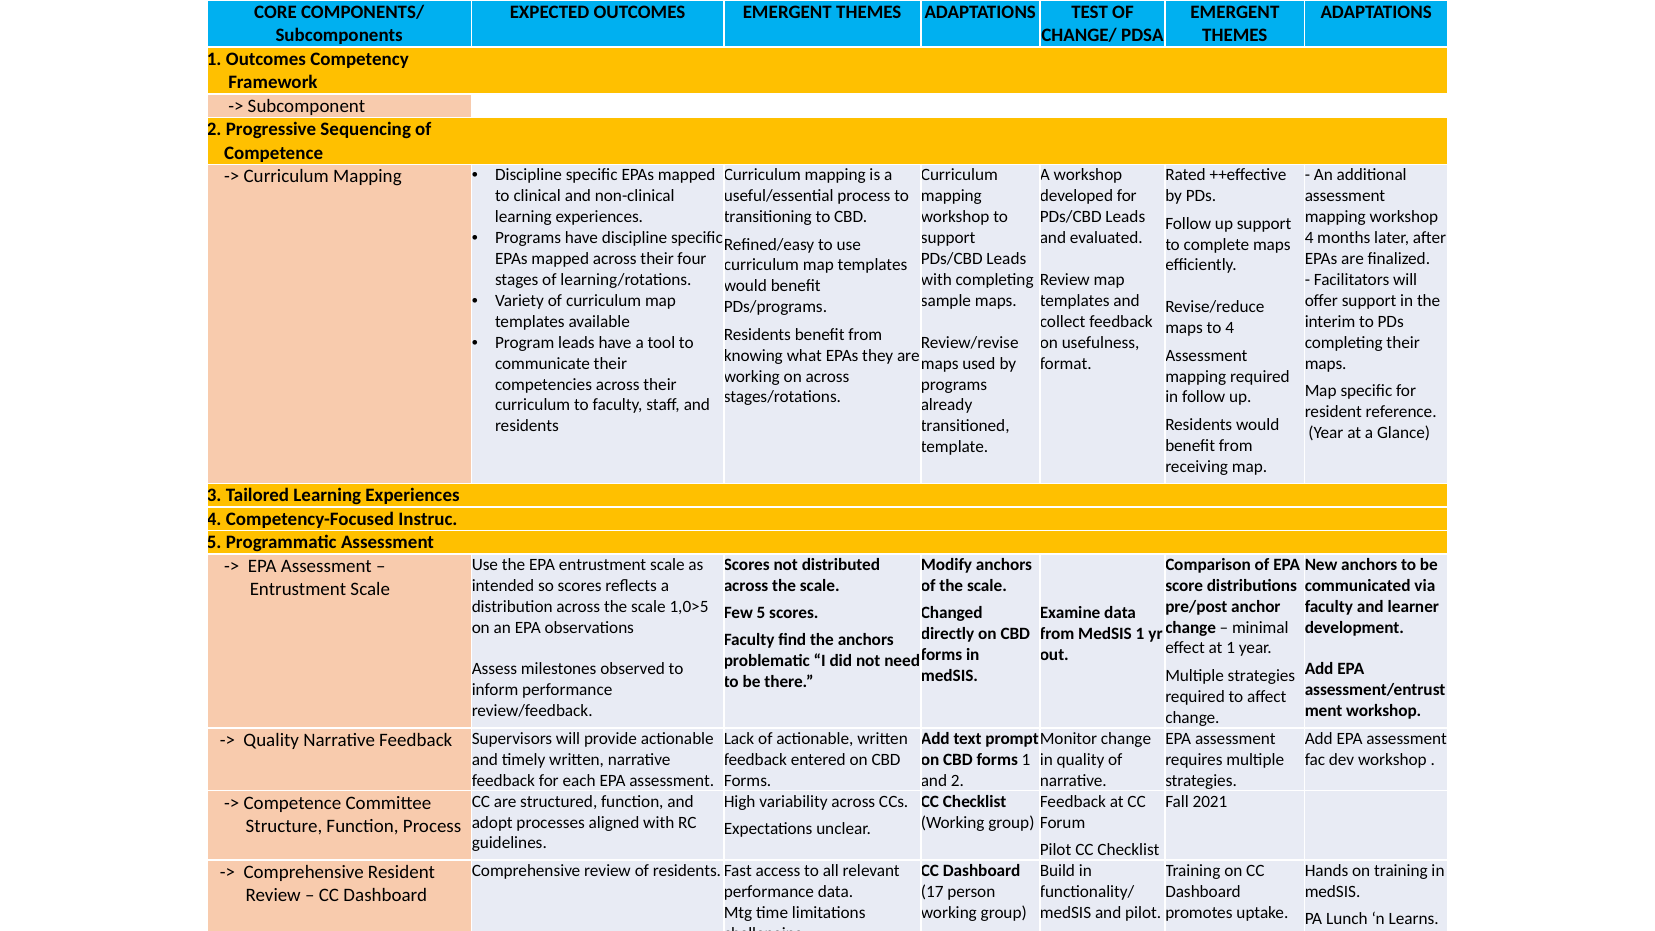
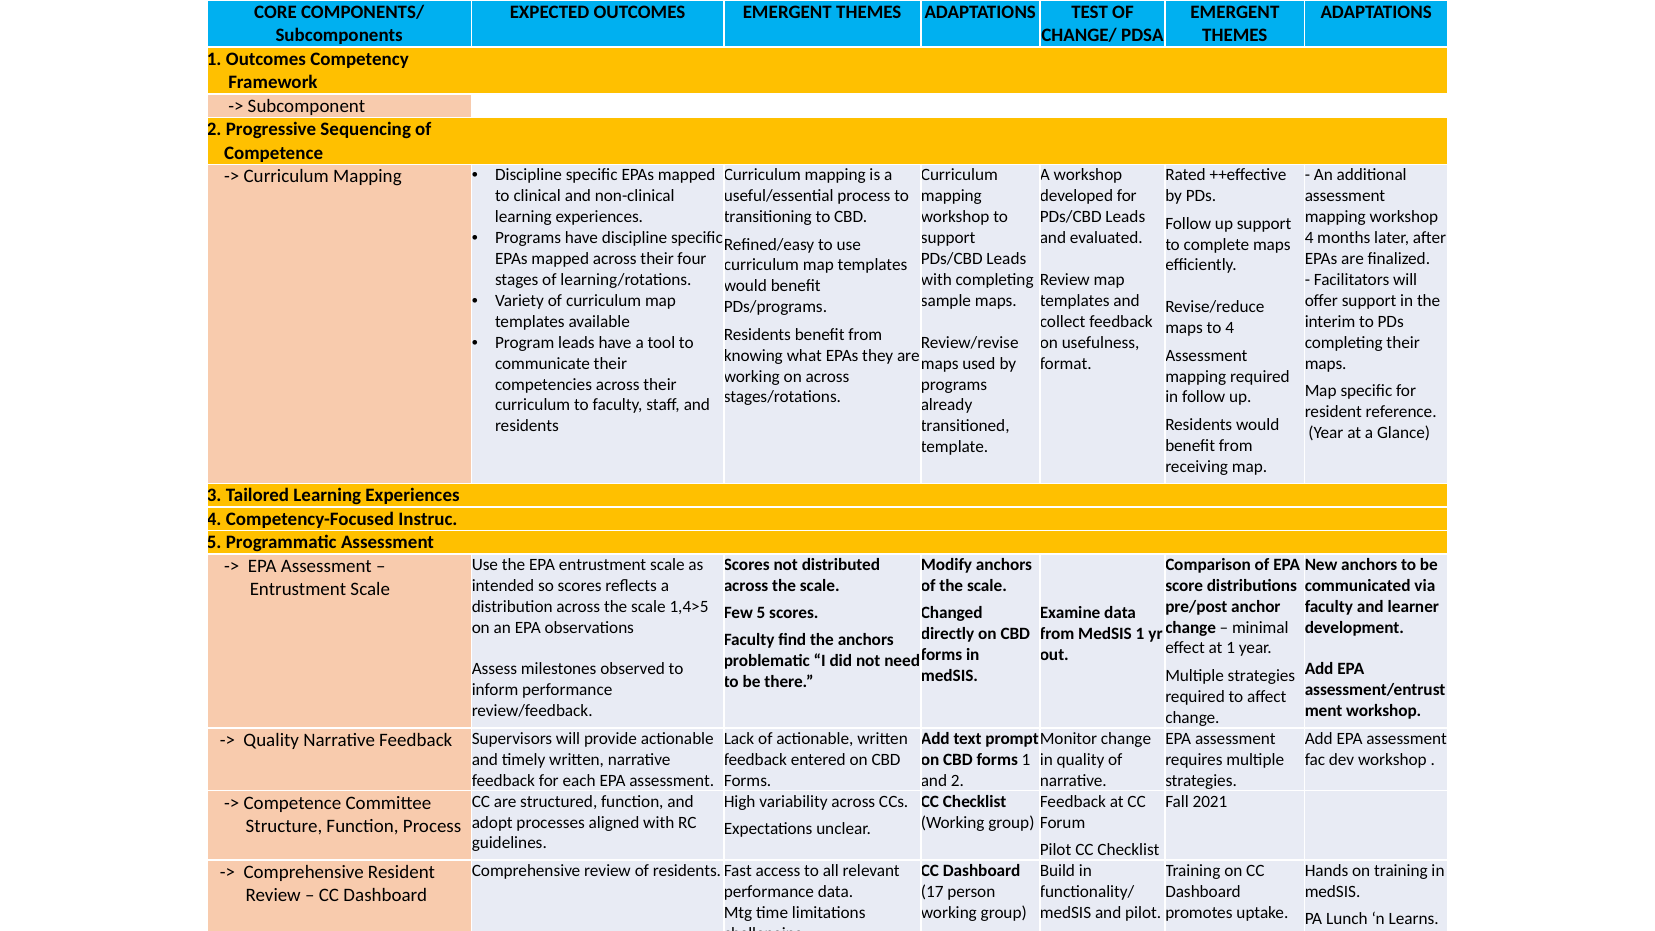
1,0>5: 1,0>5 -> 1,4>5
